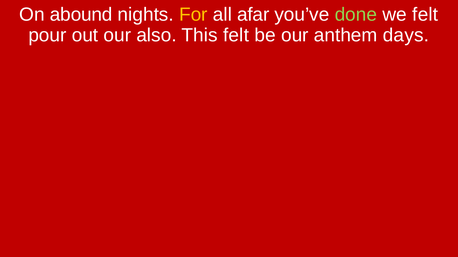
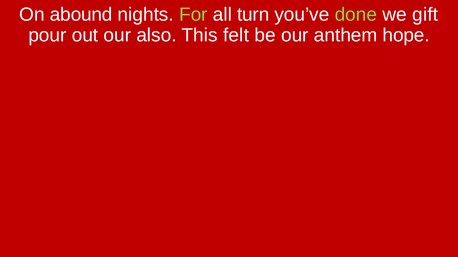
For colour: yellow -> light green
afar: afar -> turn
we felt: felt -> gift
days: days -> hope
